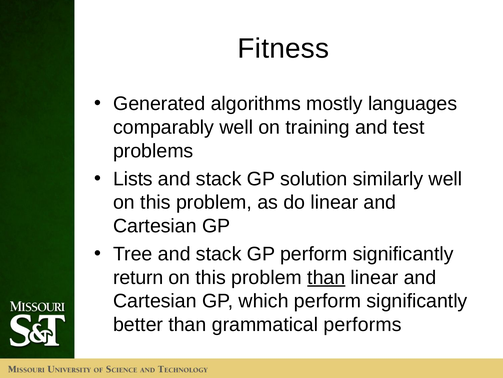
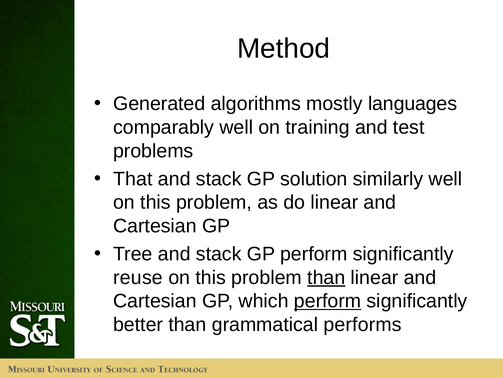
Fitness: Fitness -> Method
Lists: Lists -> That
return: return -> reuse
perform at (328, 300) underline: none -> present
